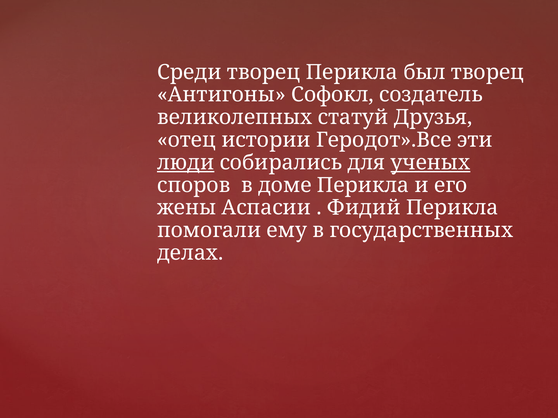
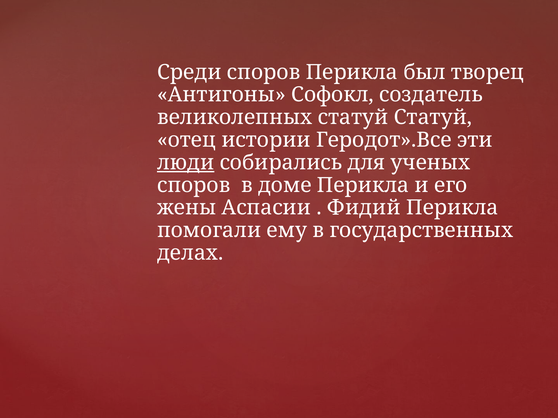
Среди творец: творец -> споров
статуй Друзья: Друзья -> Статуй
ученых underline: present -> none
